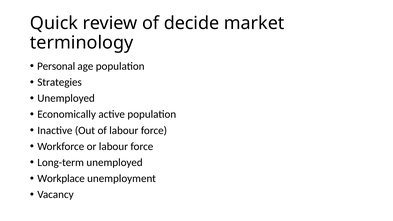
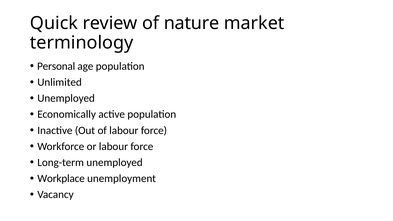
decide: decide -> nature
Strategies: Strategies -> Unlimited
